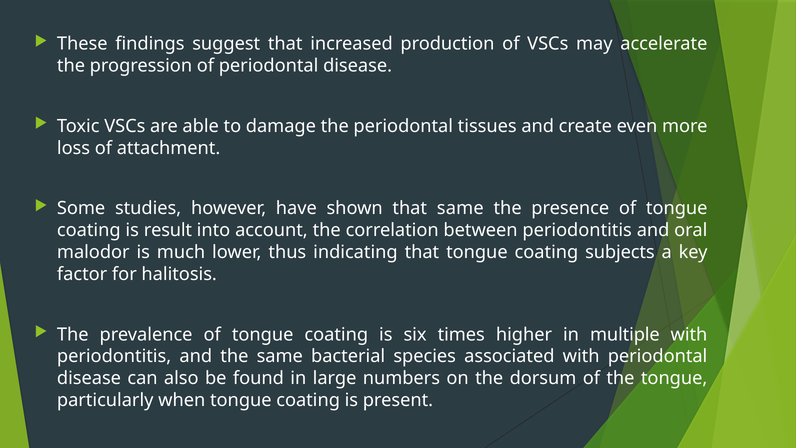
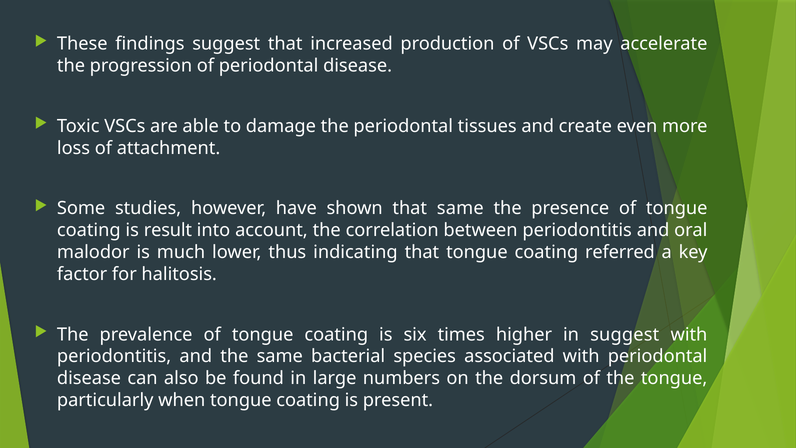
subjects: subjects -> referred
in multiple: multiple -> suggest
